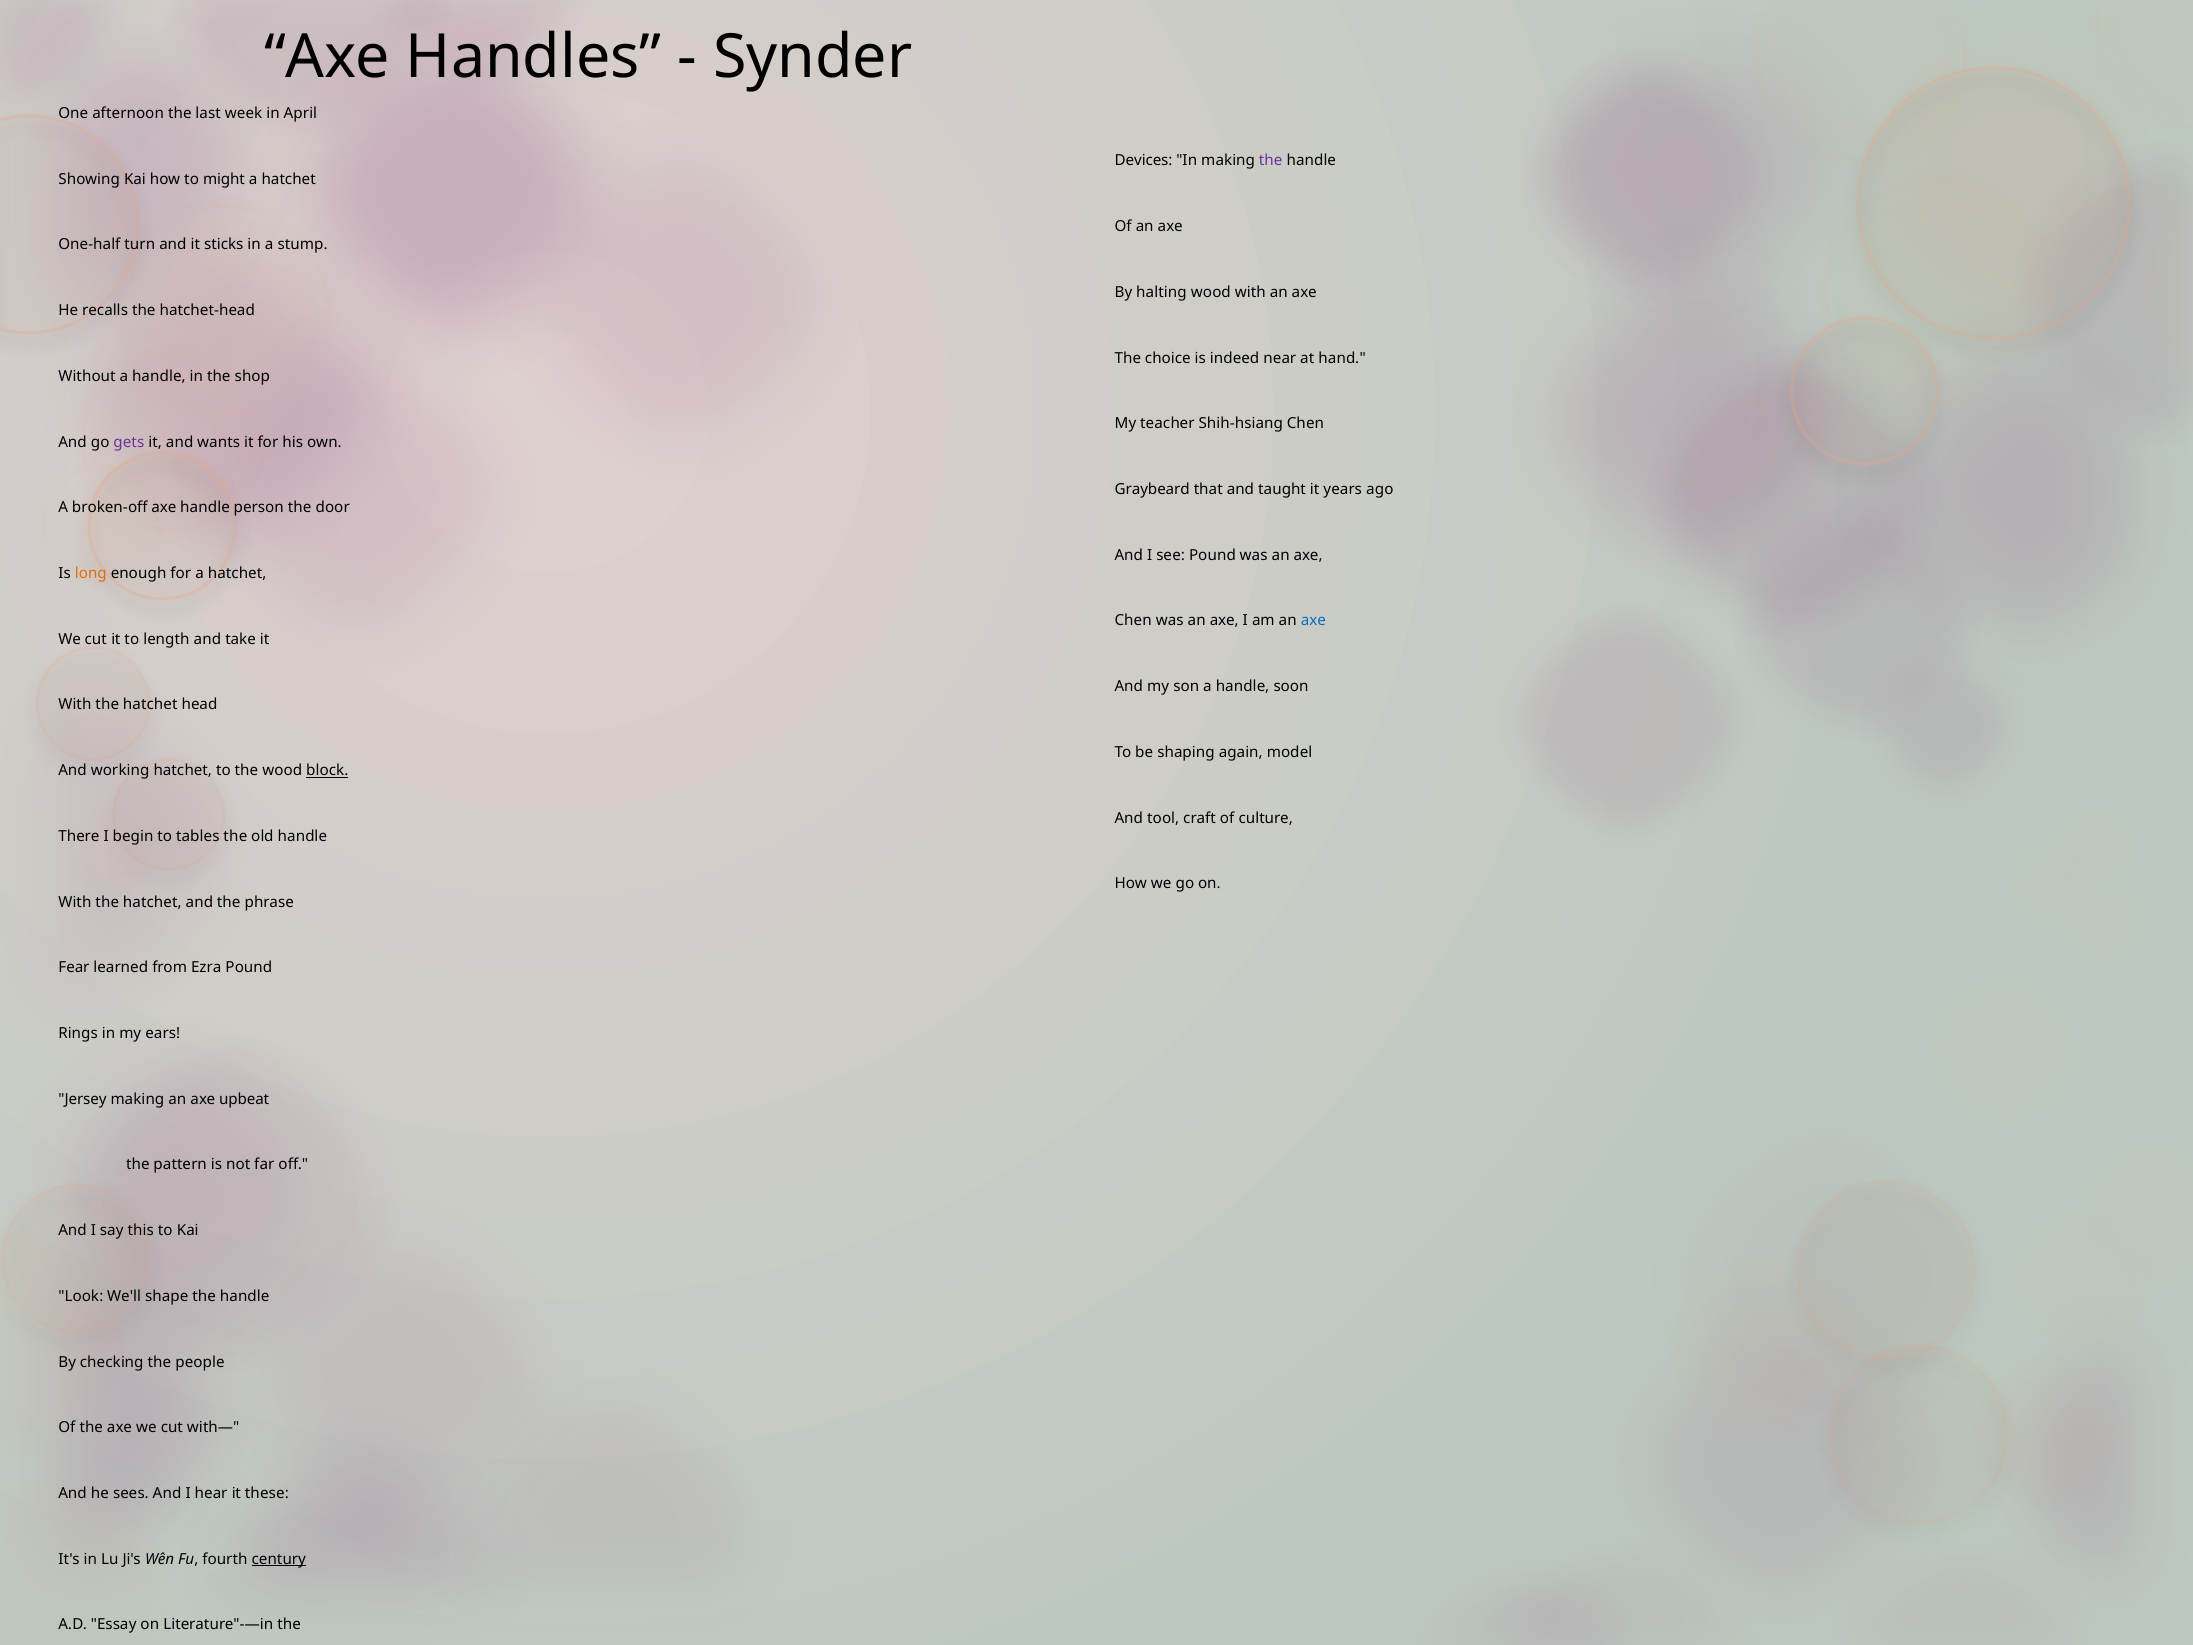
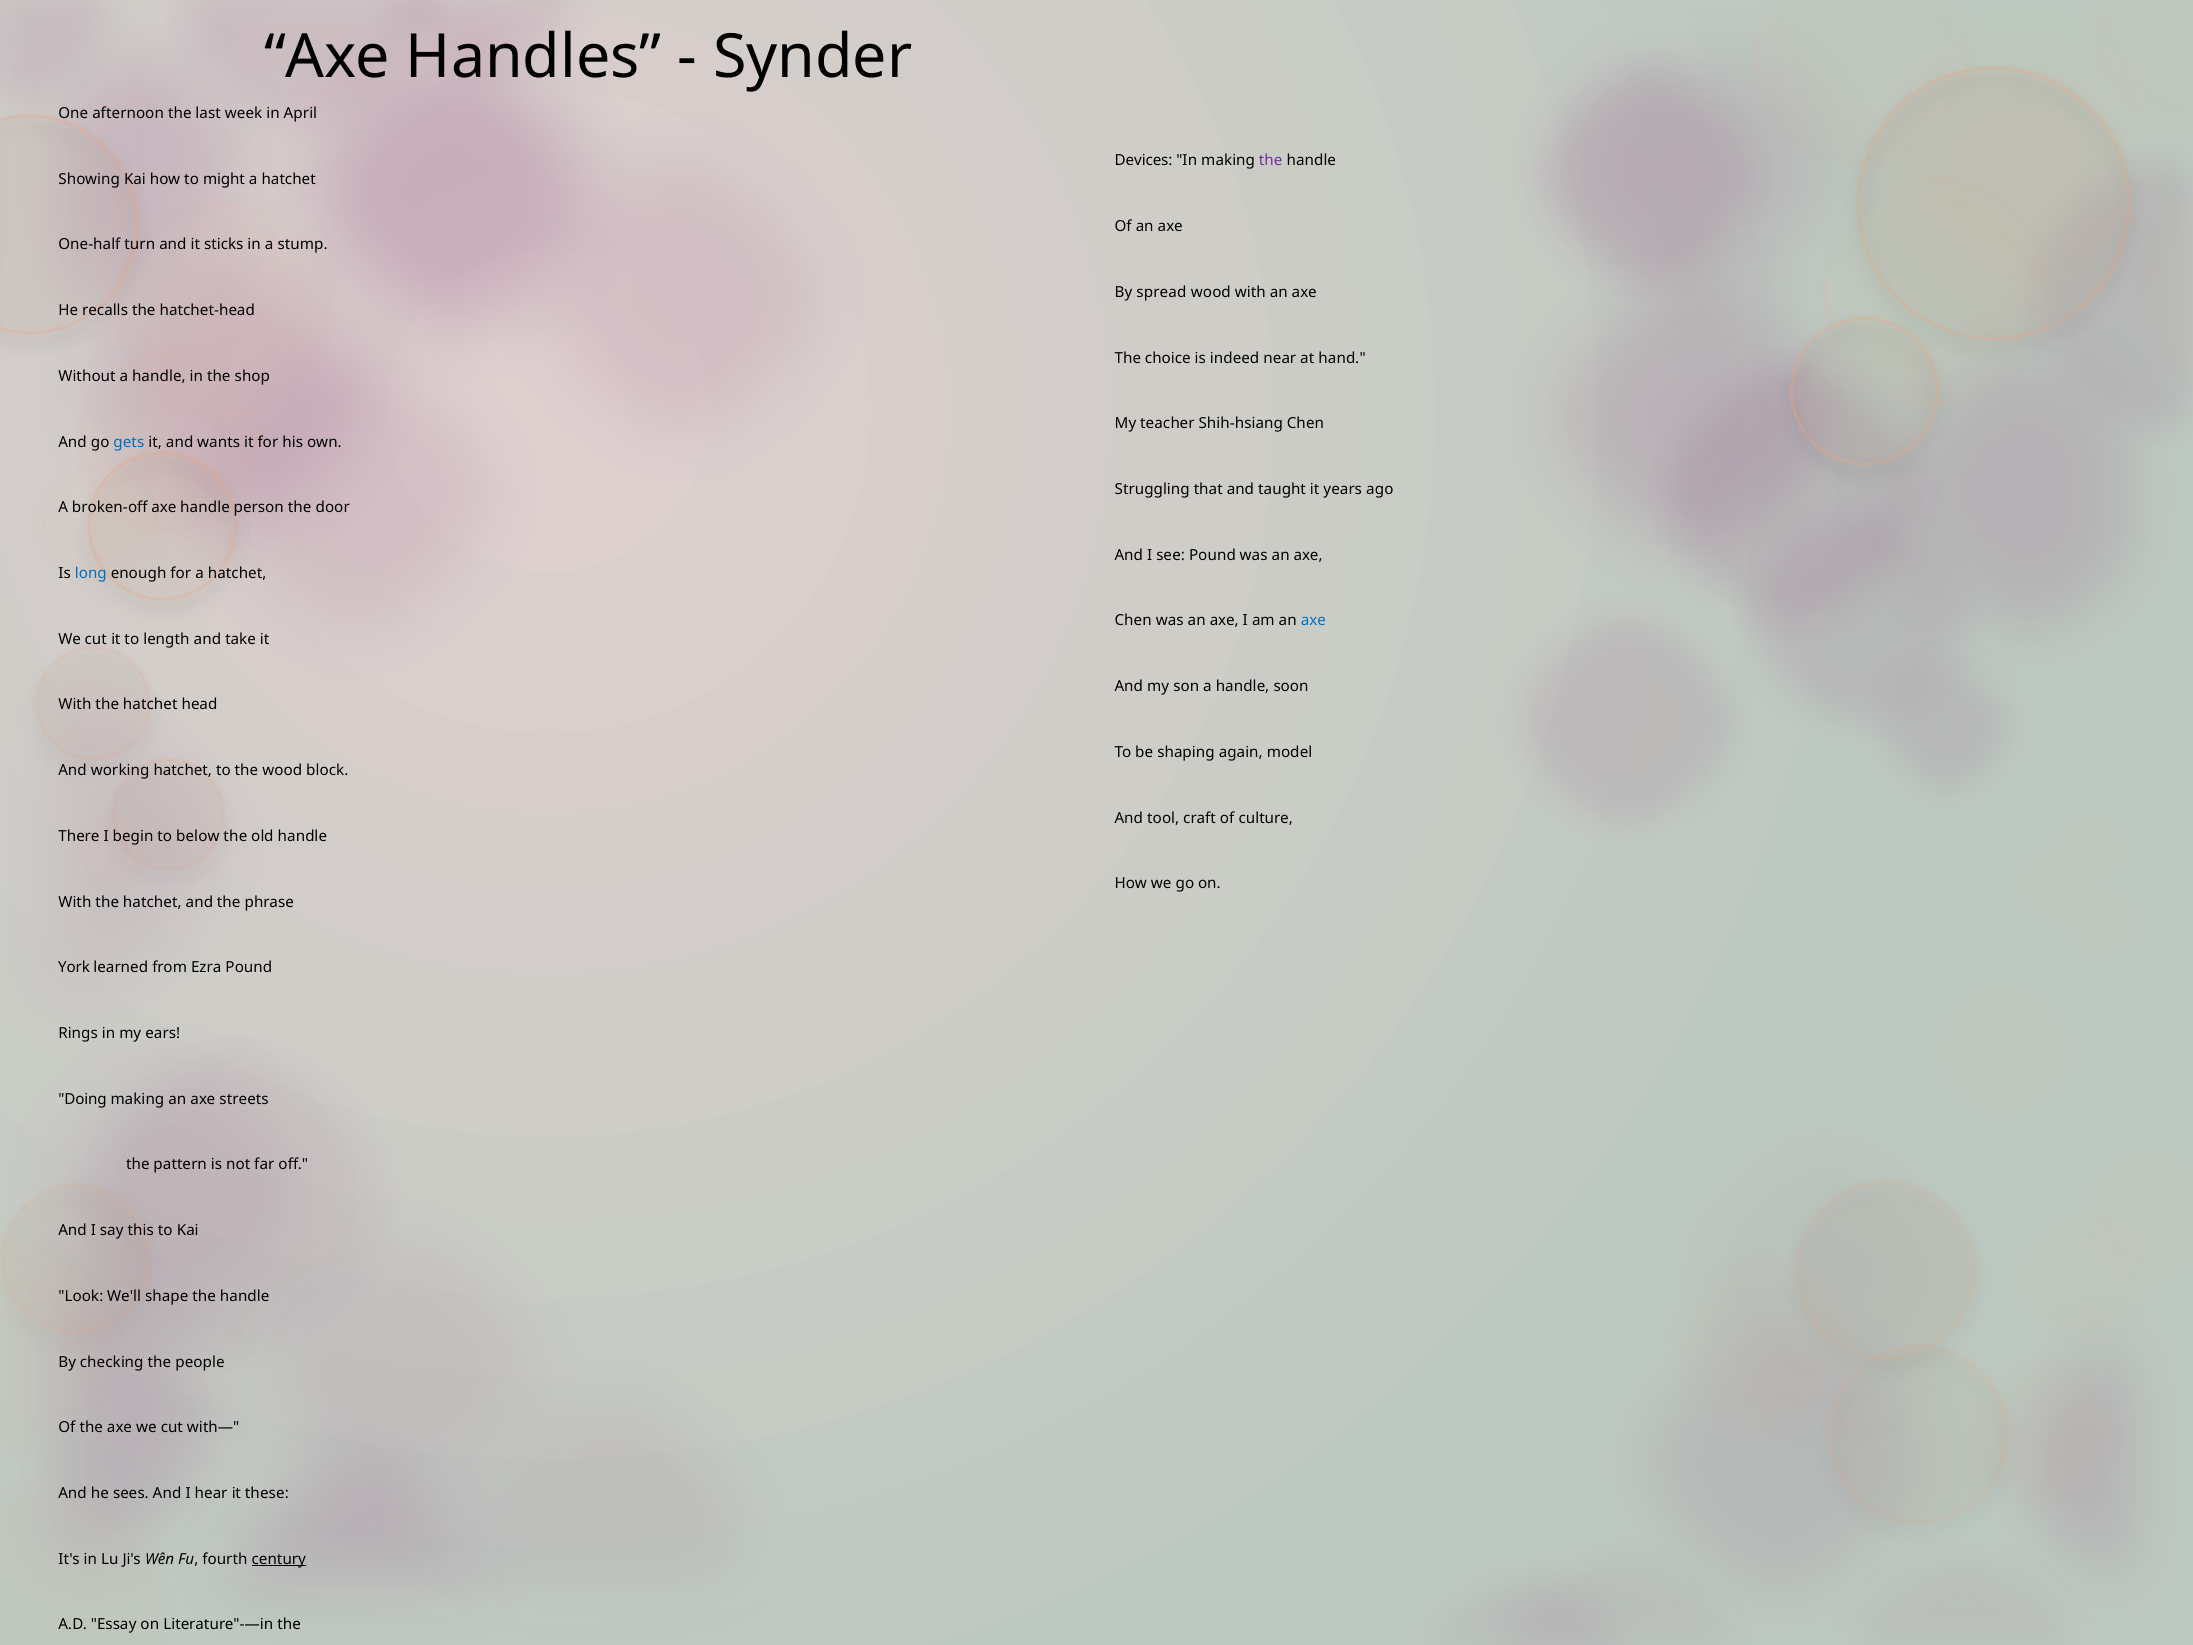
halting: halting -> spread
gets colour: purple -> blue
Graybeard: Graybeard -> Struggling
long colour: orange -> blue
block underline: present -> none
tables: tables -> below
Fear: Fear -> York
Jersey: Jersey -> Doing
upbeat: upbeat -> streets
